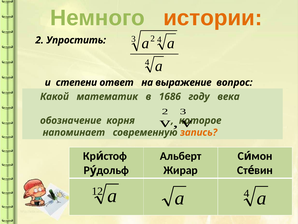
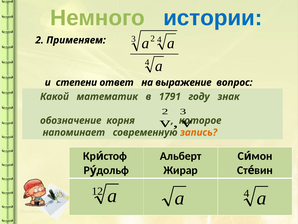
истории colour: orange -> blue
Упростить: Упростить -> Применяем
1686: 1686 -> 1791
века: века -> знак
